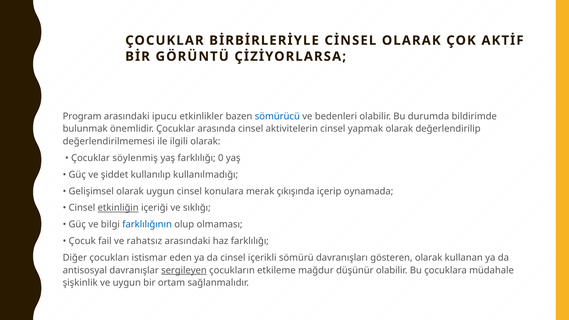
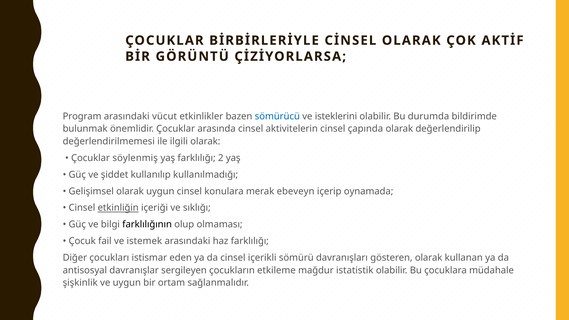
ipucu: ipucu -> vücut
bedenleri: bedenleri -> isteklerini
yapmak: yapmak -> çapında
0: 0 -> 2
çıkışında: çıkışında -> ebeveyn
farklılığının colour: blue -> black
rahatsız: rahatsız -> istemek
sergileyen underline: present -> none
düşünür: düşünür -> istatistik
